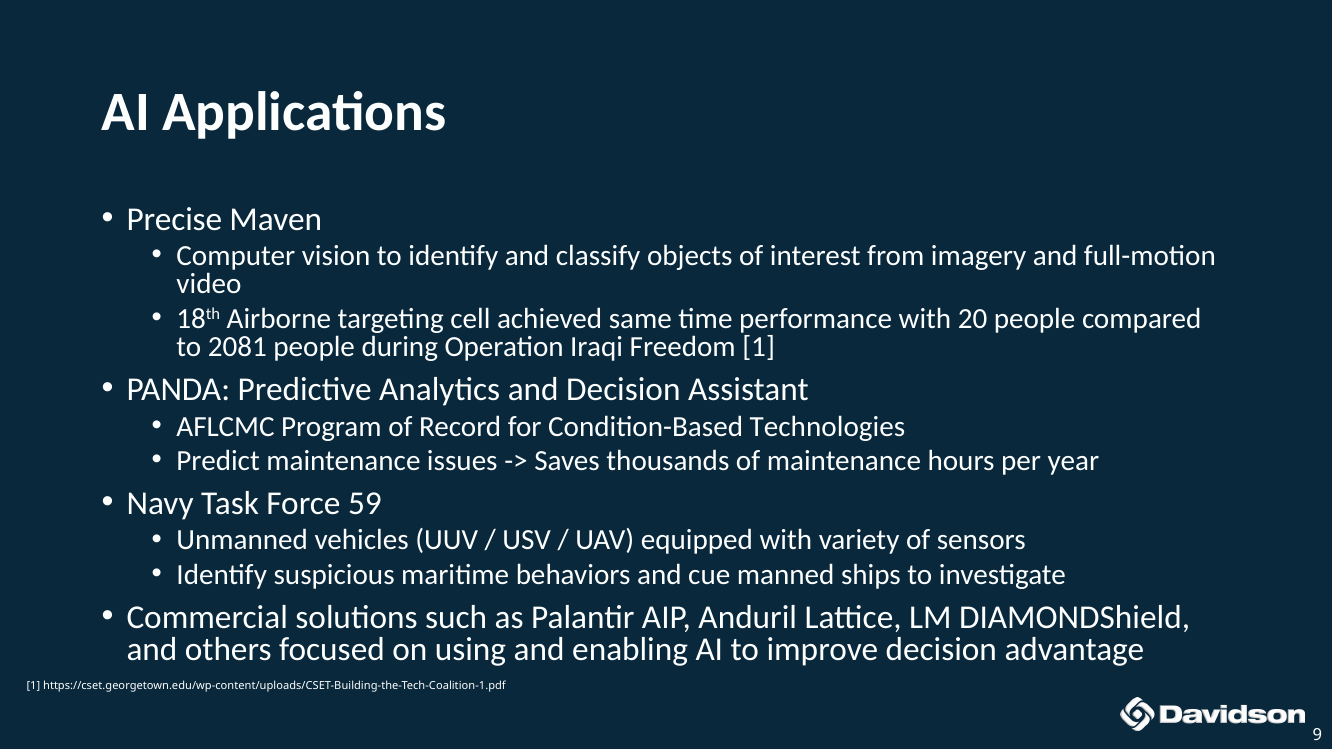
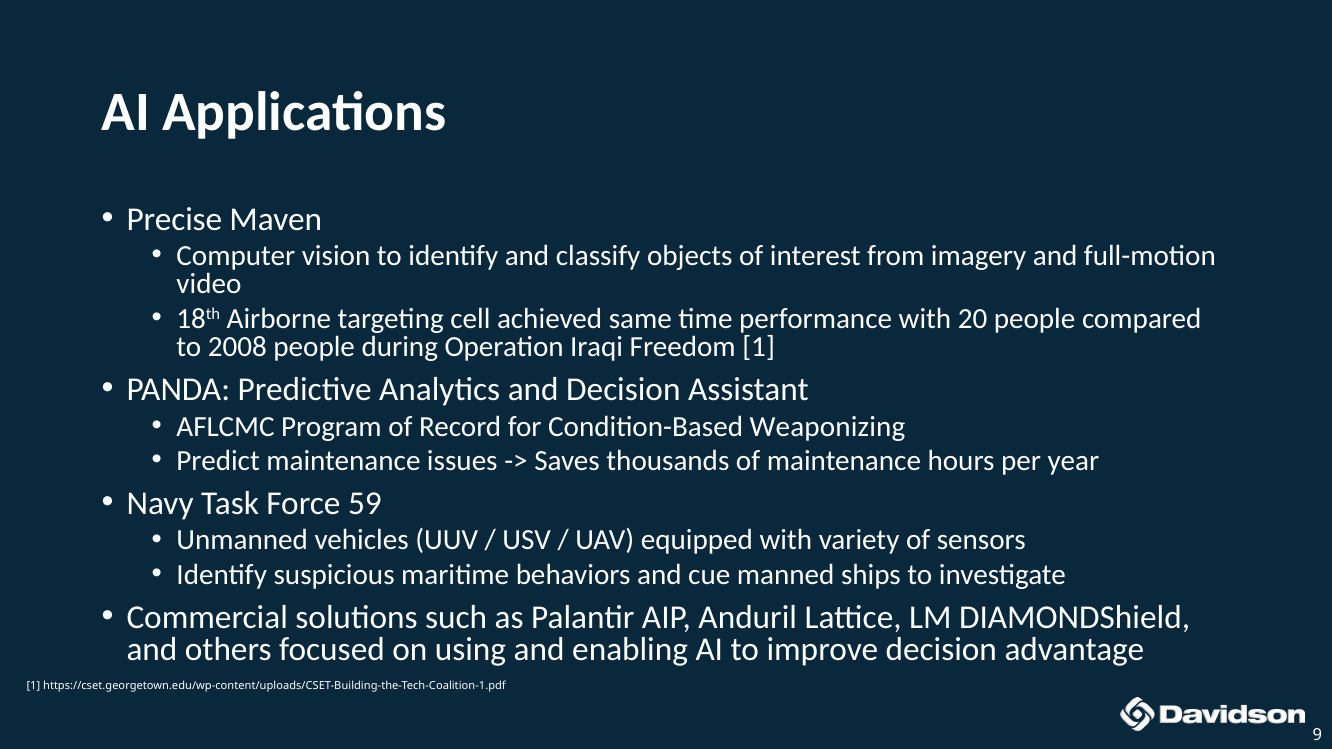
2081: 2081 -> 2008
Technologies: Technologies -> Weaponizing
